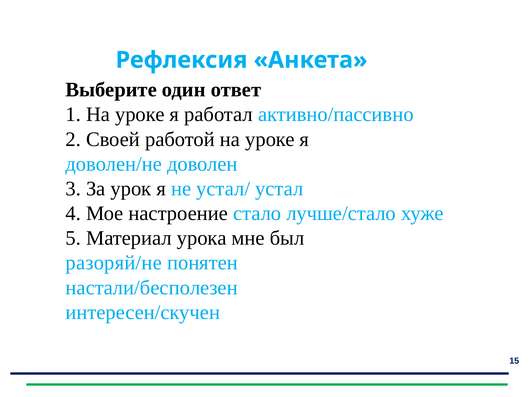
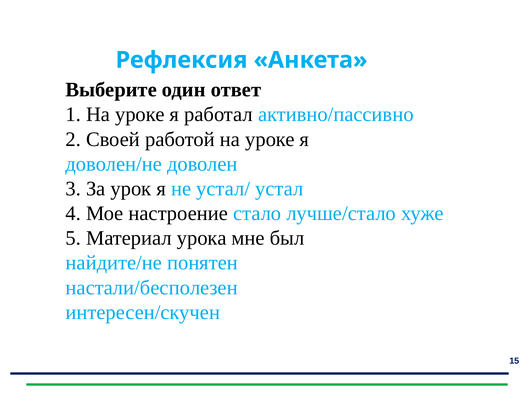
разоряй/не: разоряй/не -> найдите/не
